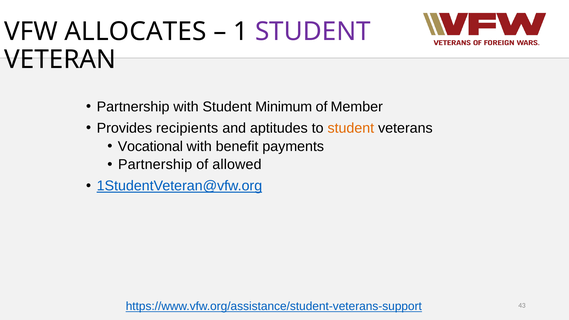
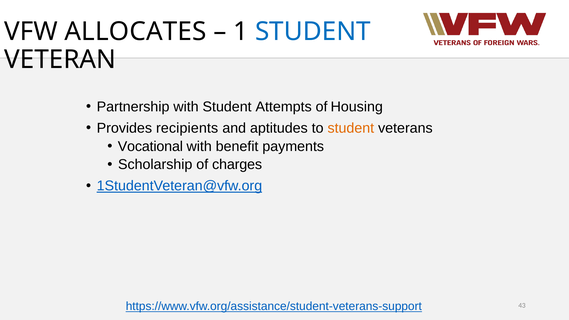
STUDENT at (313, 31) colour: purple -> blue
Minimum: Minimum -> Attempts
Member: Member -> Housing
Partnership at (155, 165): Partnership -> Scholarship
allowed: allowed -> charges
